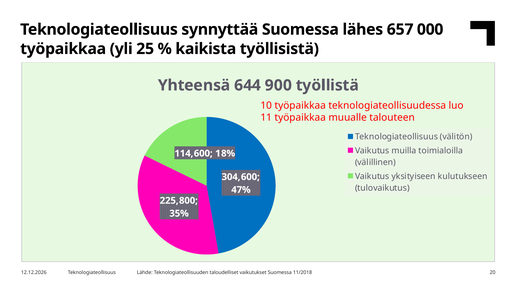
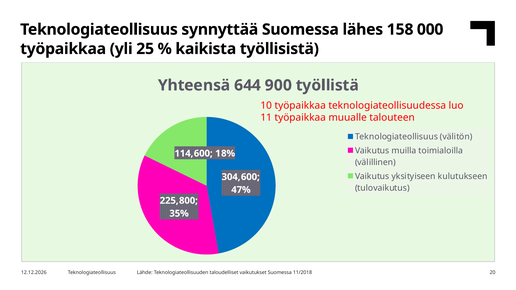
657: 657 -> 158
